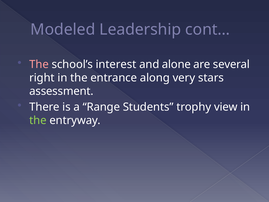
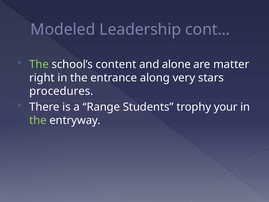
The at (39, 64) colour: pink -> light green
interest: interest -> content
several: several -> matter
assessment: assessment -> procedures
view: view -> your
